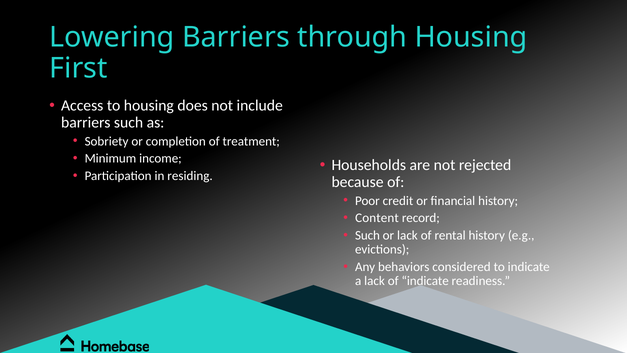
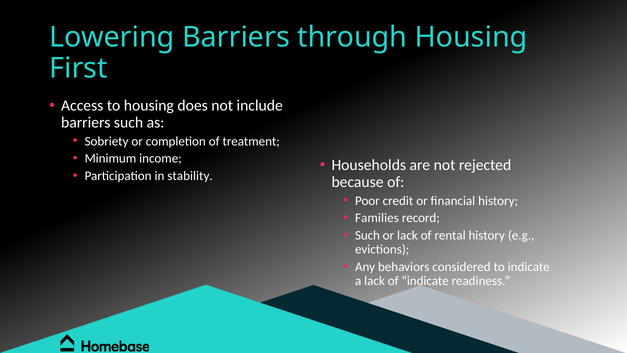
residing: residing -> stability
Content: Content -> Families
